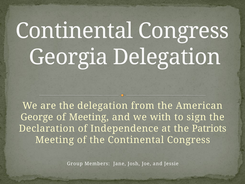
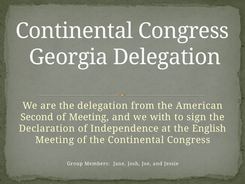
George: George -> Second
Patriots: Patriots -> English
